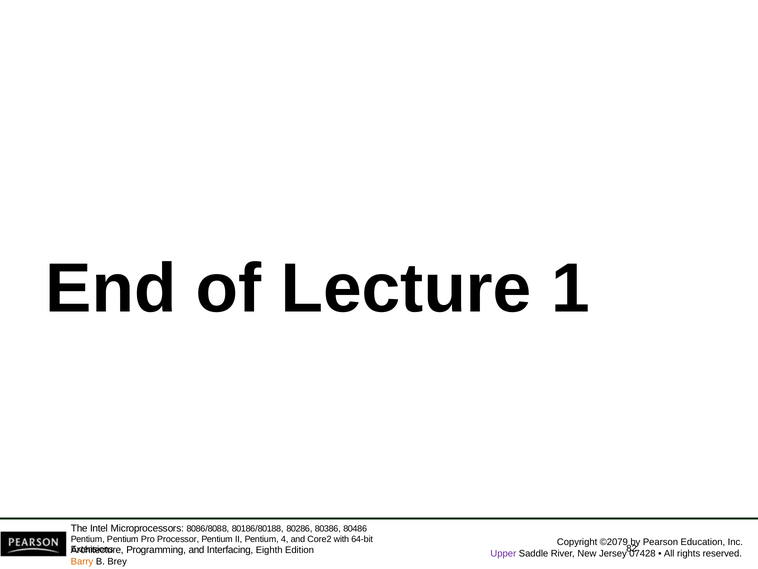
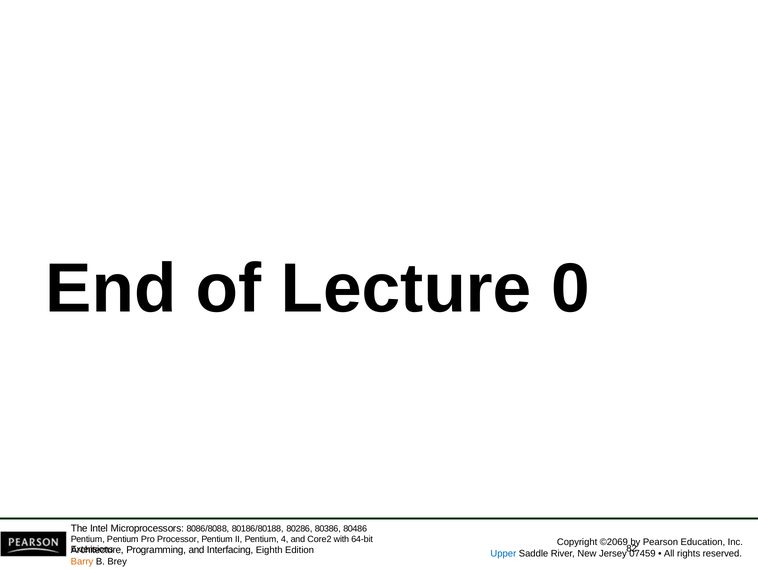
1: 1 -> 0
©2079: ©2079 -> ©2069
Upper colour: purple -> blue
07428: 07428 -> 07459
